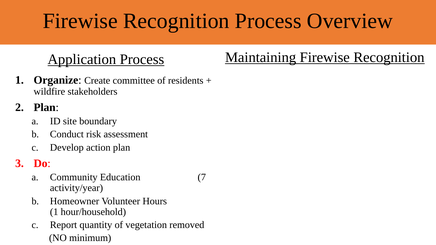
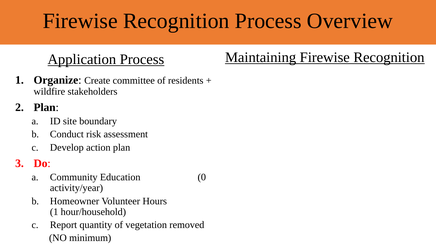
7: 7 -> 0
